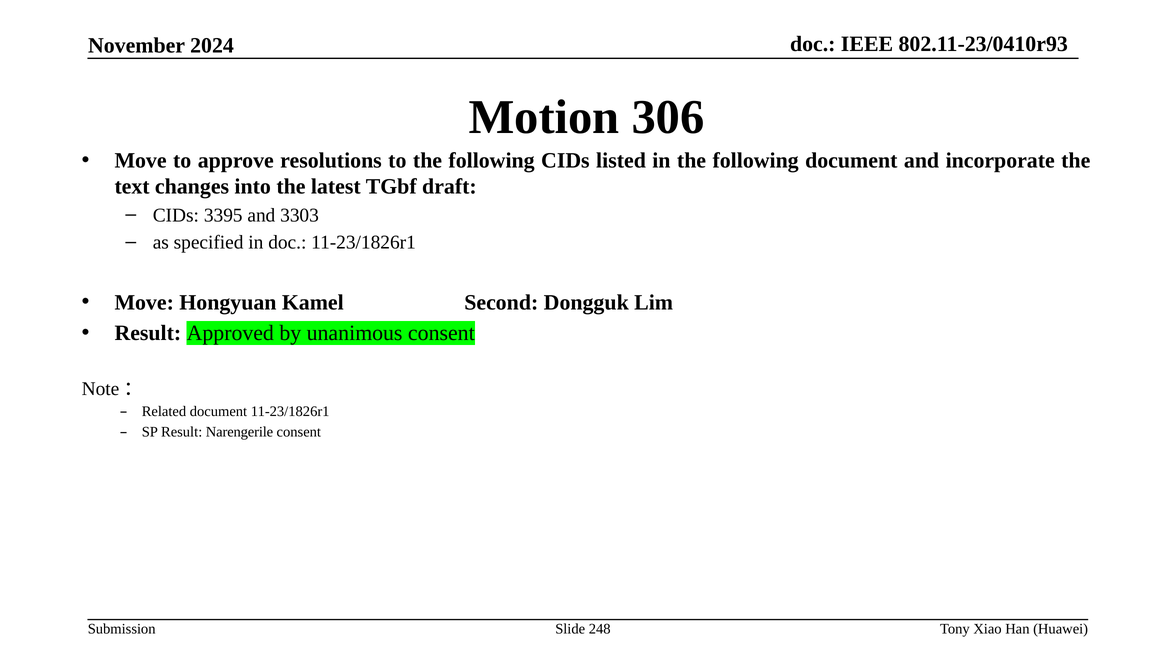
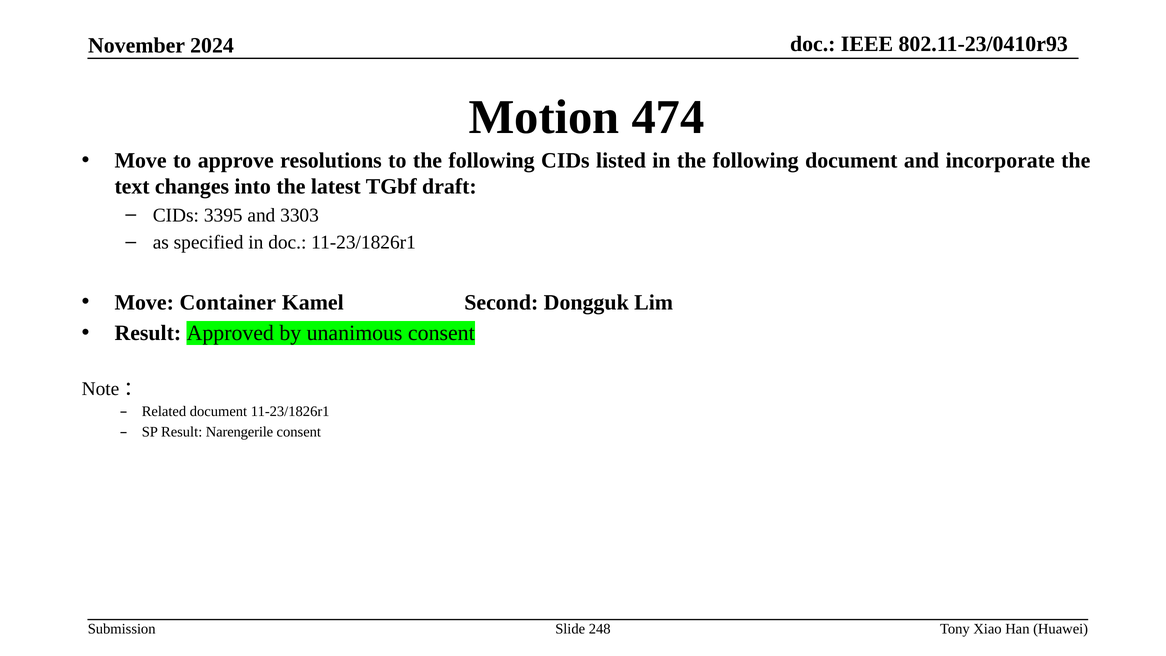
306: 306 -> 474
Hongyuan: Hongyuan -> Container
